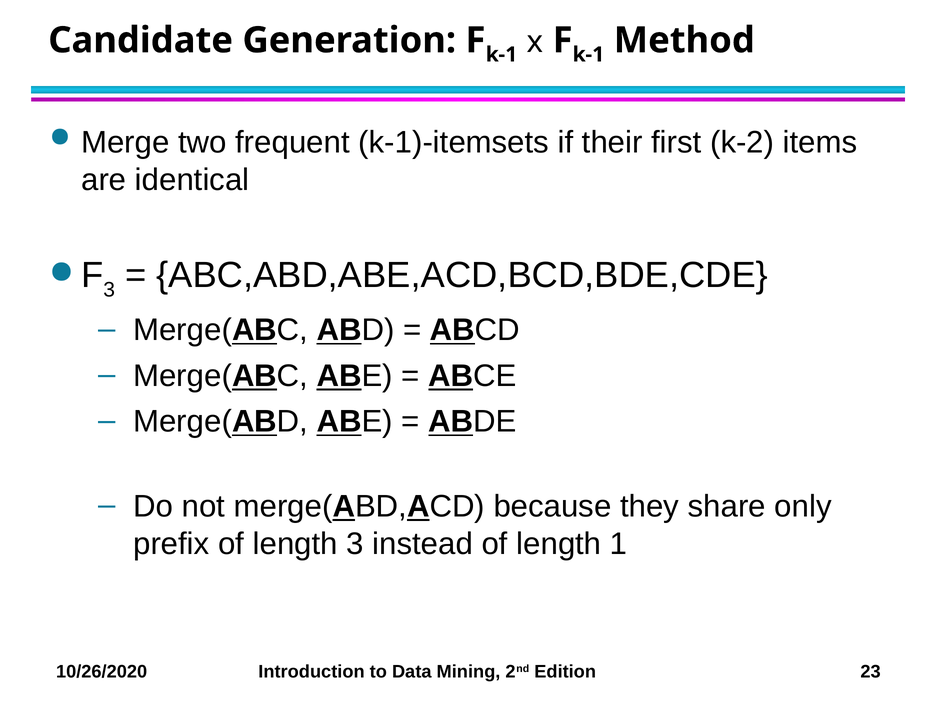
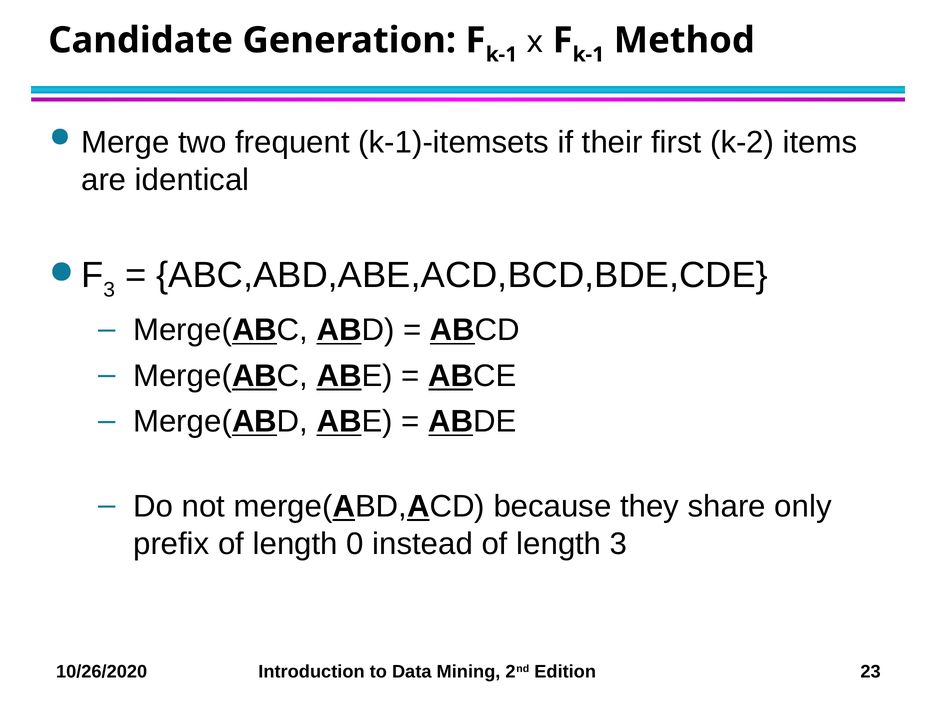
length 3: 3 -> 0
length 1: 1 -> 3
